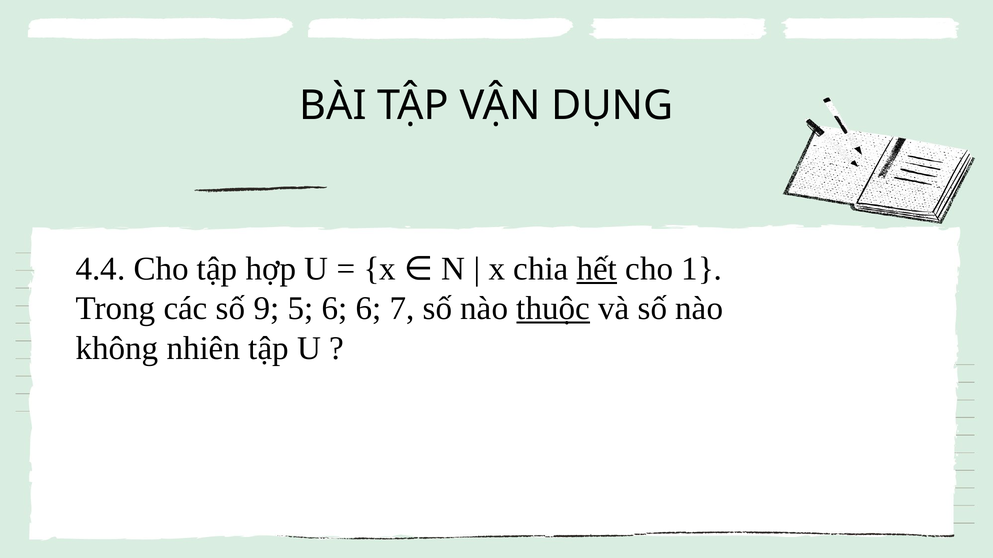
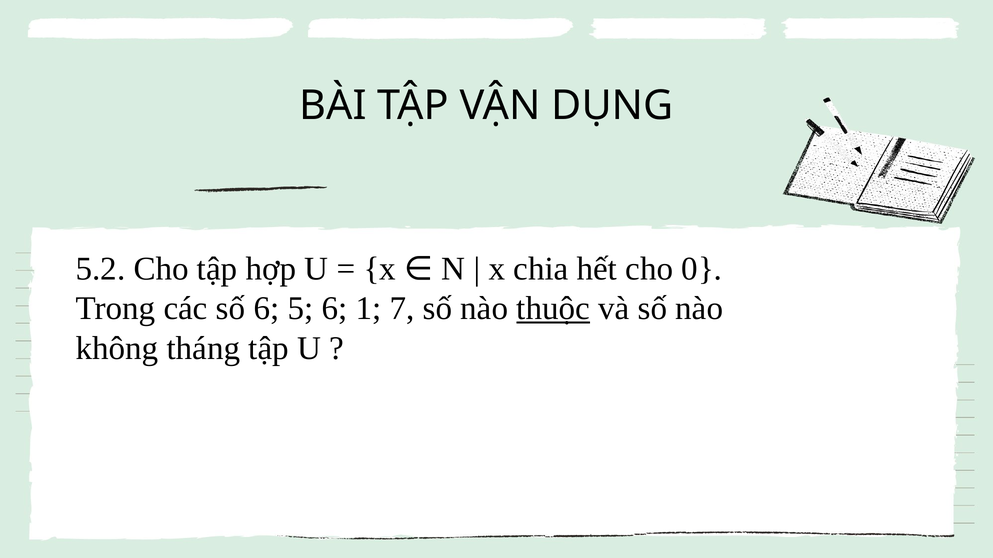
4.4: 4.4 -> 5.2
hết underline: present -> none
1: 1 -> 0
số 9: 9 -> 6
6 6: 6 -> 1
nhiên: nhiên -> tháng
